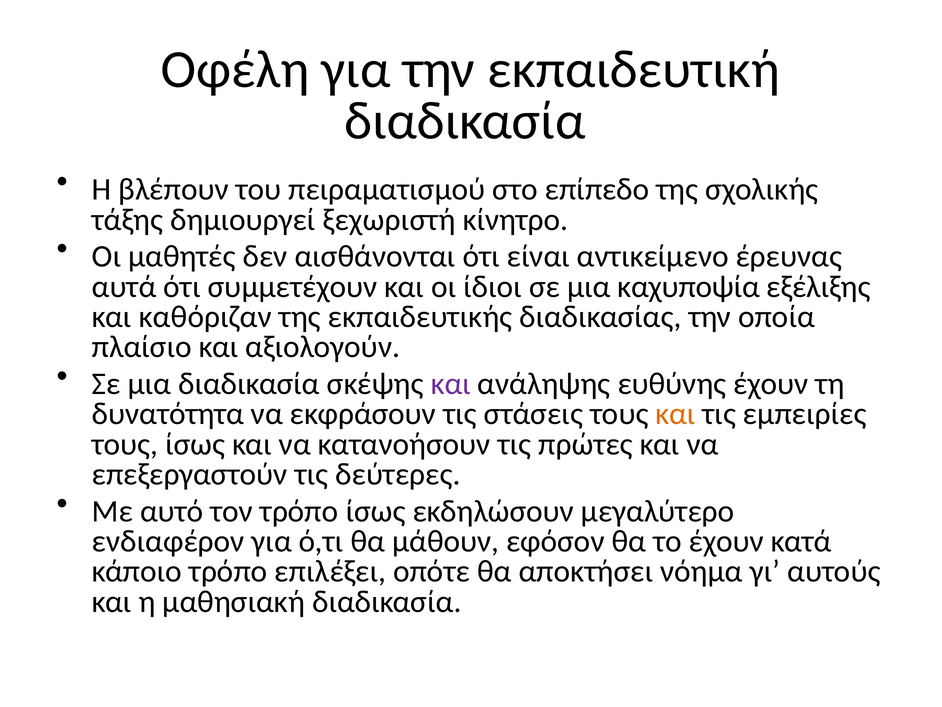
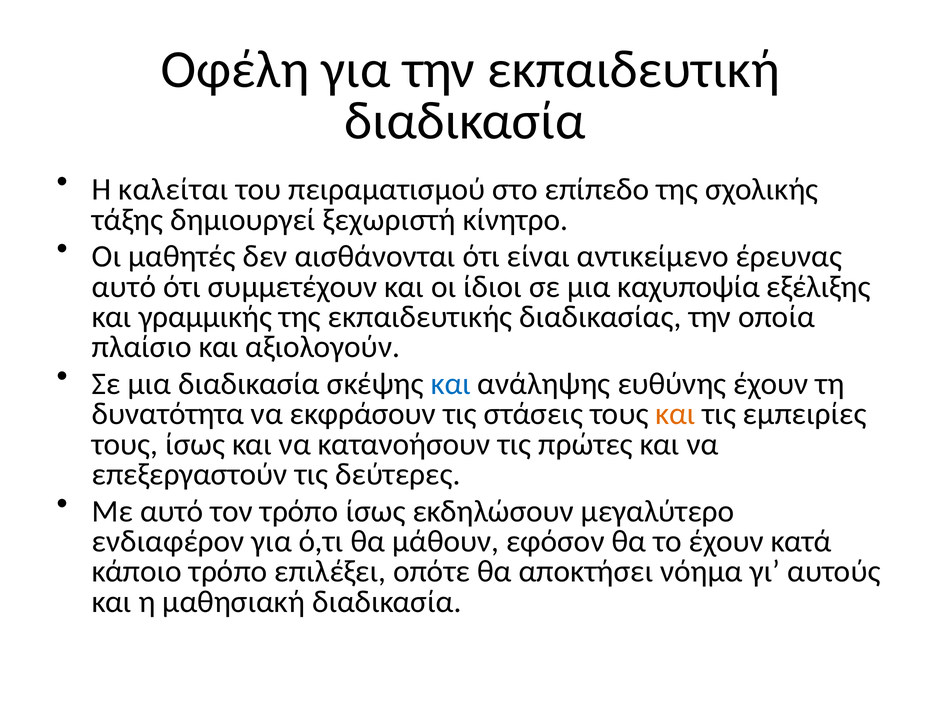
βλέπουν: βλέπουν -> καλείται
αυτά at (124, 286): αυτά -> αυτό
καθόριζαν: καθόριζαν -> γραμμικής
και at (451, 384) colour: purple -> blue
